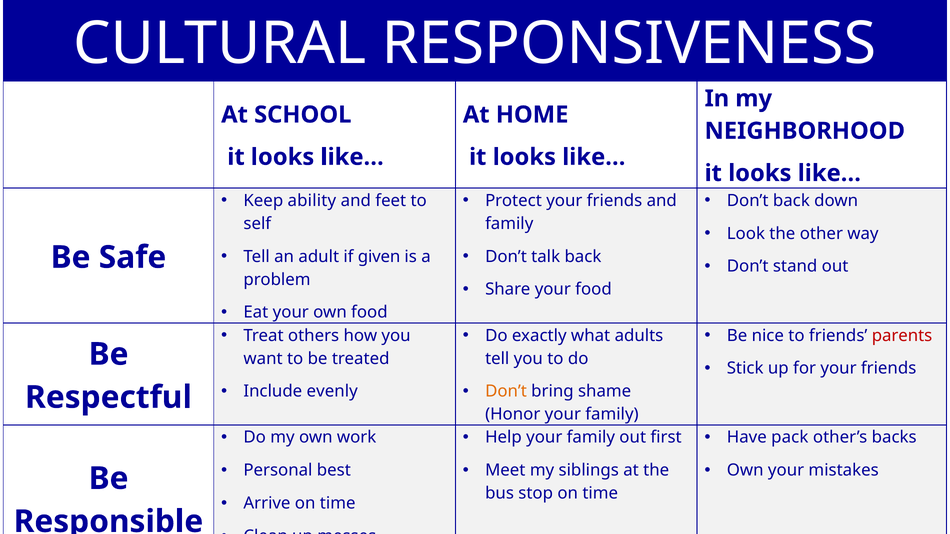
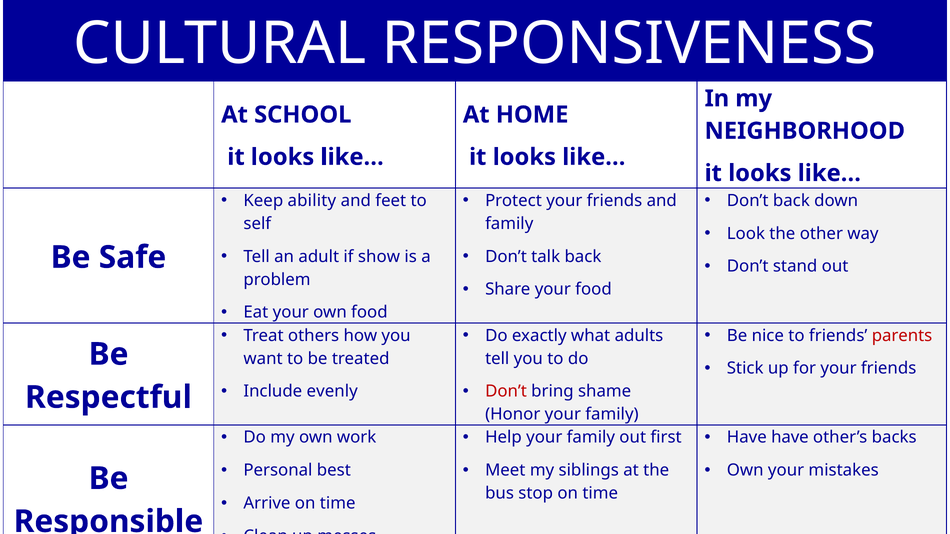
given: given -> show
Don’t at (506, 392) colour: orange -> red
Have pack: pack -> have
